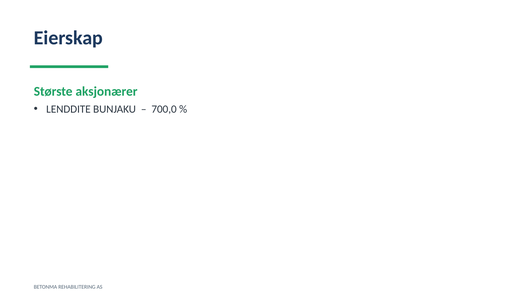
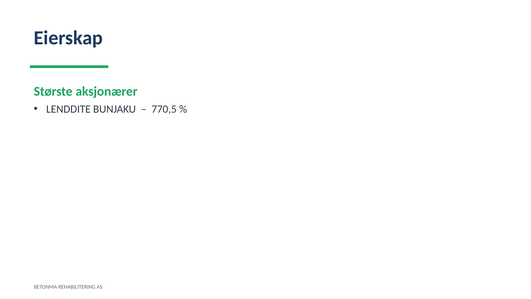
700,0: 700,0 -> 770,5
